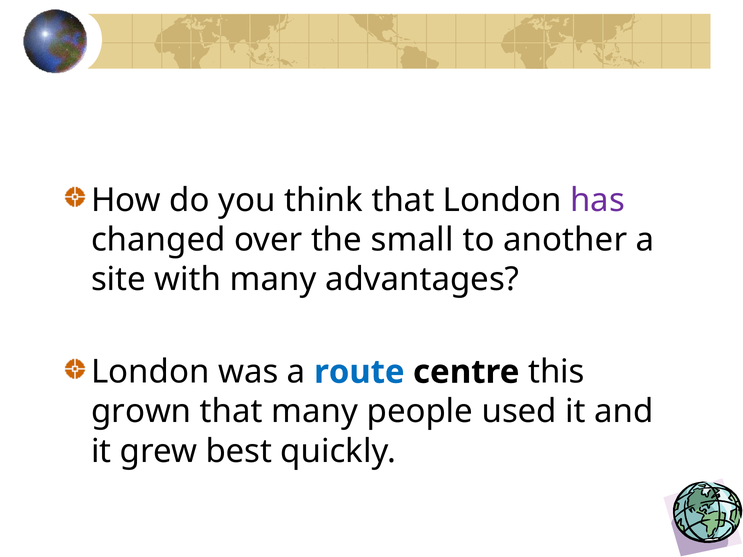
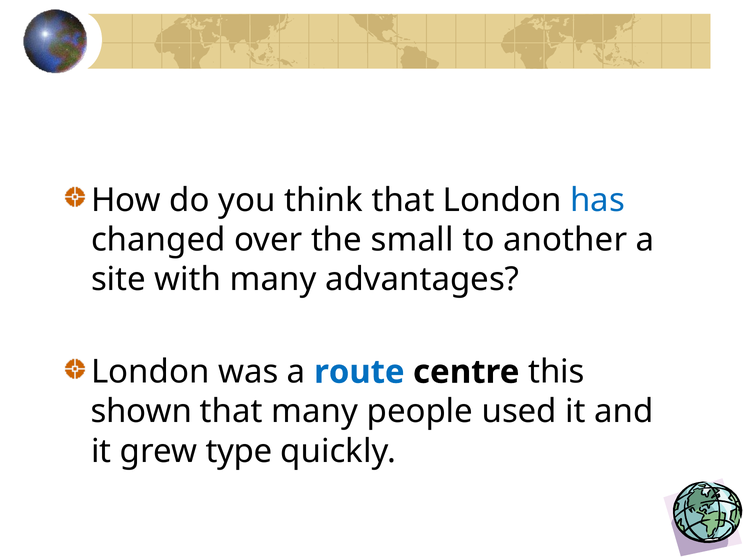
has colour: purple -> blue
grown: grown -> shown
best: best -> type
